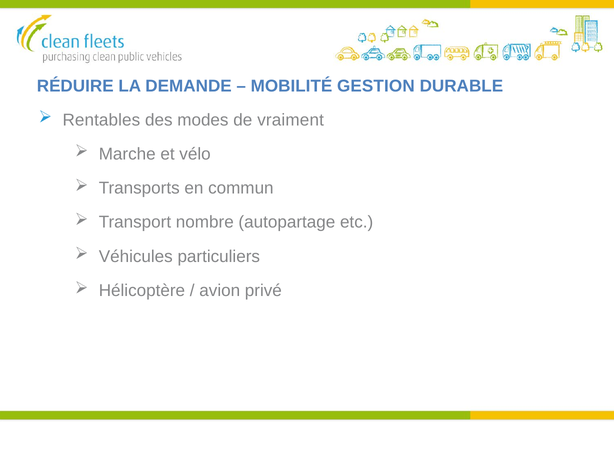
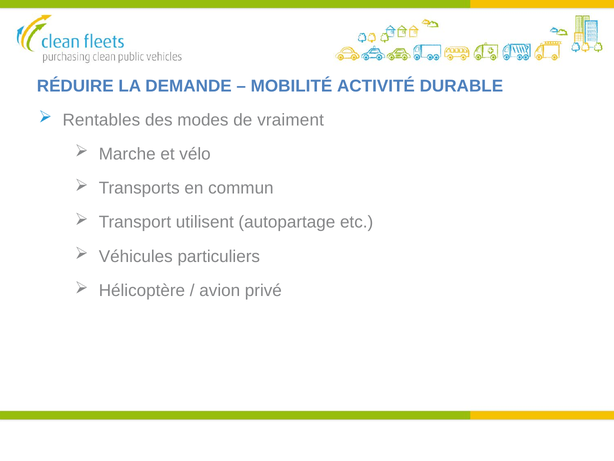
GESTION: GESTION -> ACTIVITÉ
nombre: nombre -> utilisent
